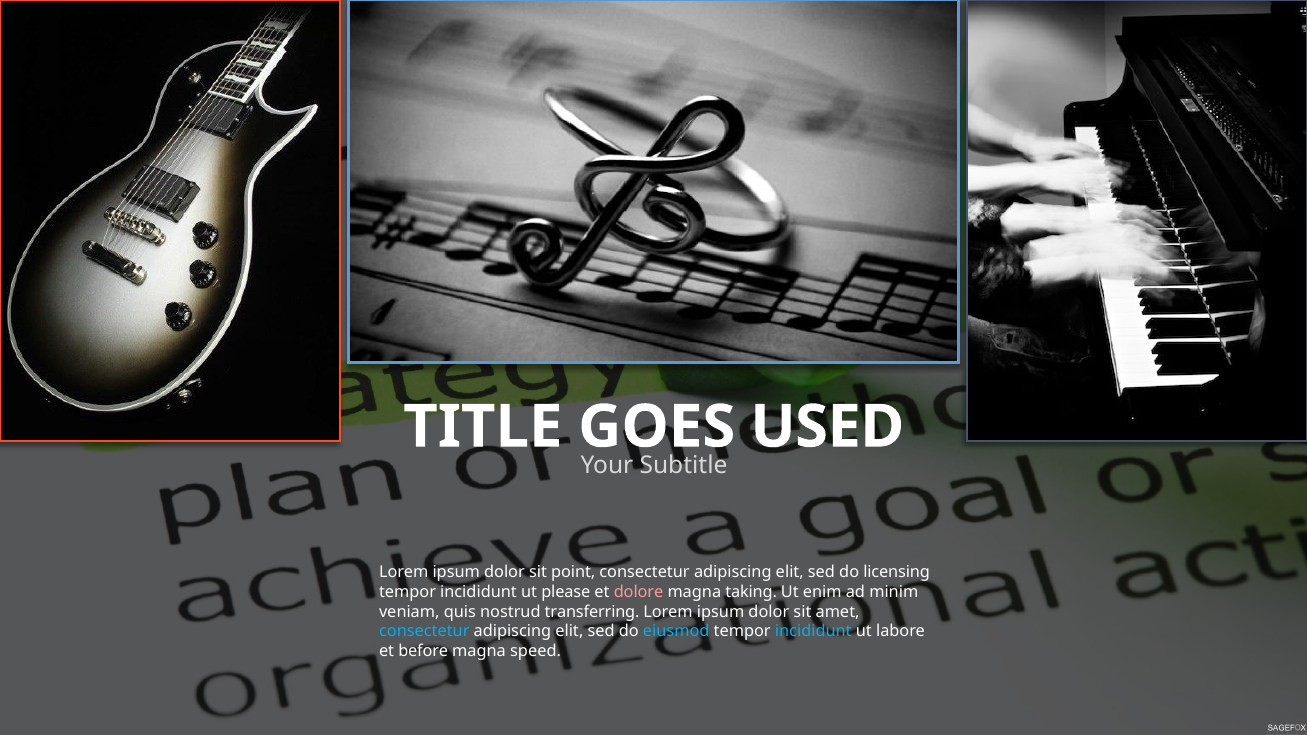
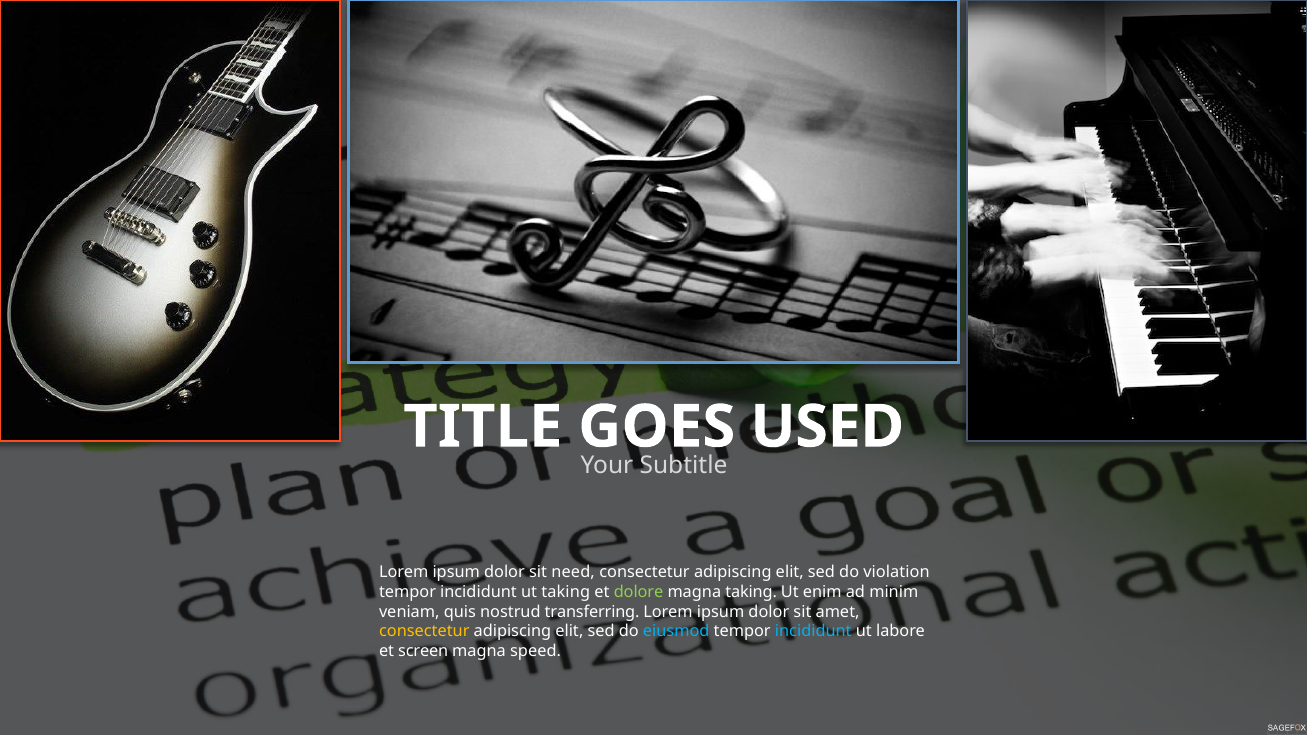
point: point -> need
licensing: licensing -> violation
ut please: please -> taking
dolore colour: pink -> light green
consectetur at (424, 632) colour: light blue -> yellow
before: before -> screen
